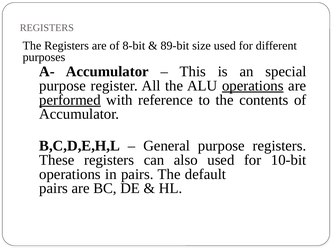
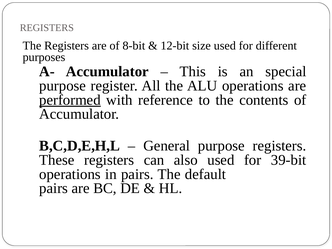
89-bit: 89-bit -> 12-bit
operations at (253, 86) underline: present -> none
10-bit: 10-bit -> 39-bit
